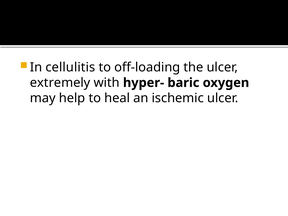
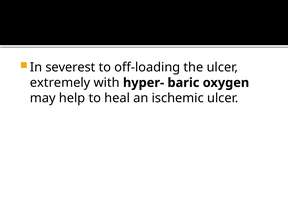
cellulitis: cellulitis -> severest
